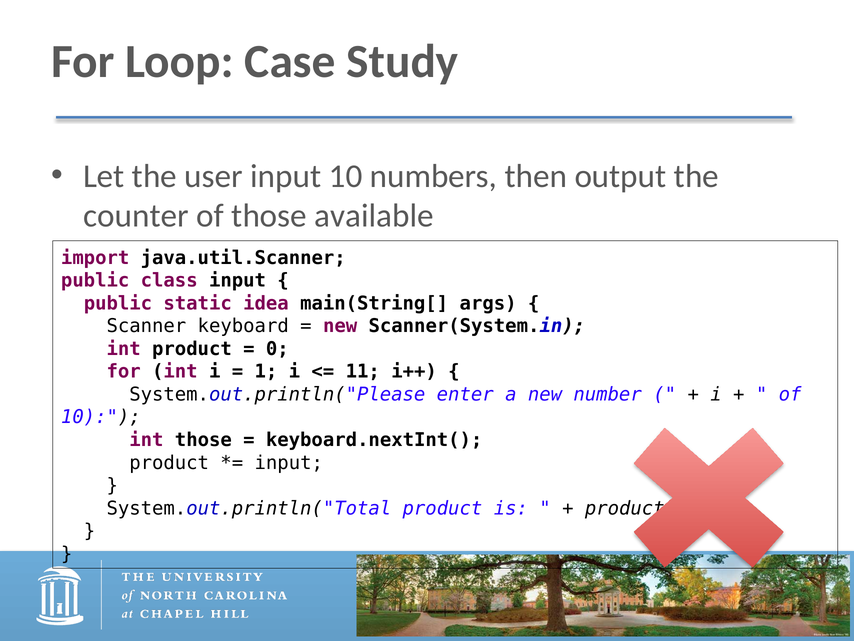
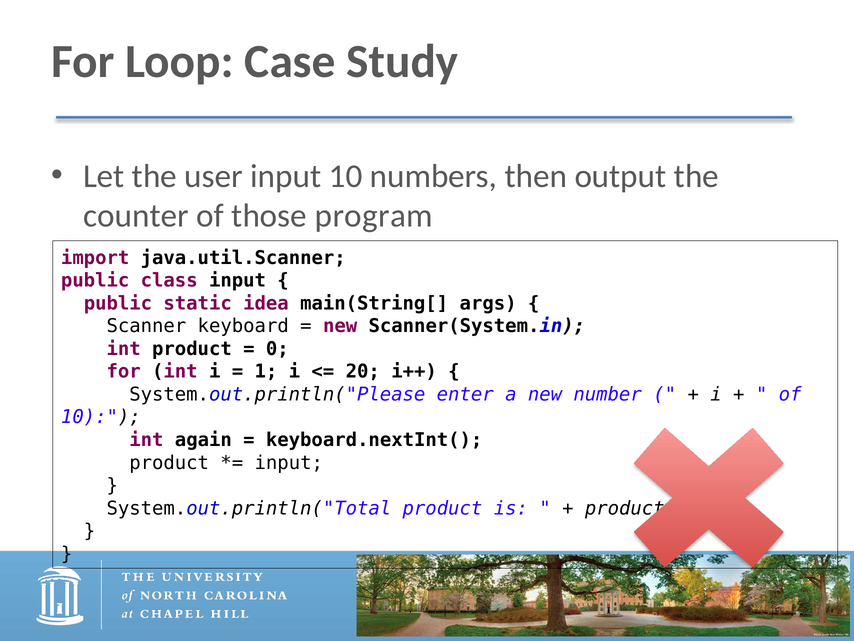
available: available -> program
11: 11 -> 20
int those: those -> again
